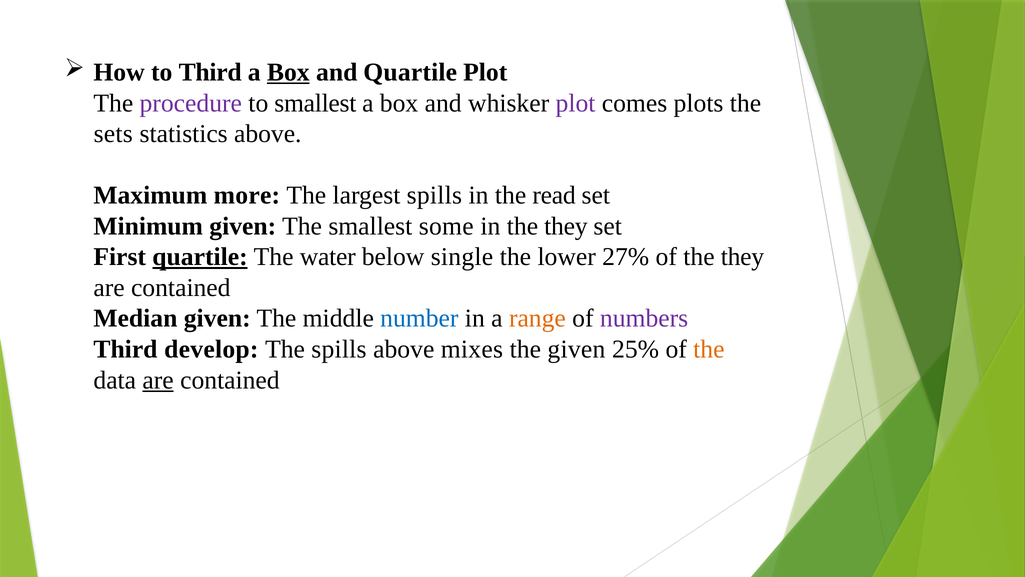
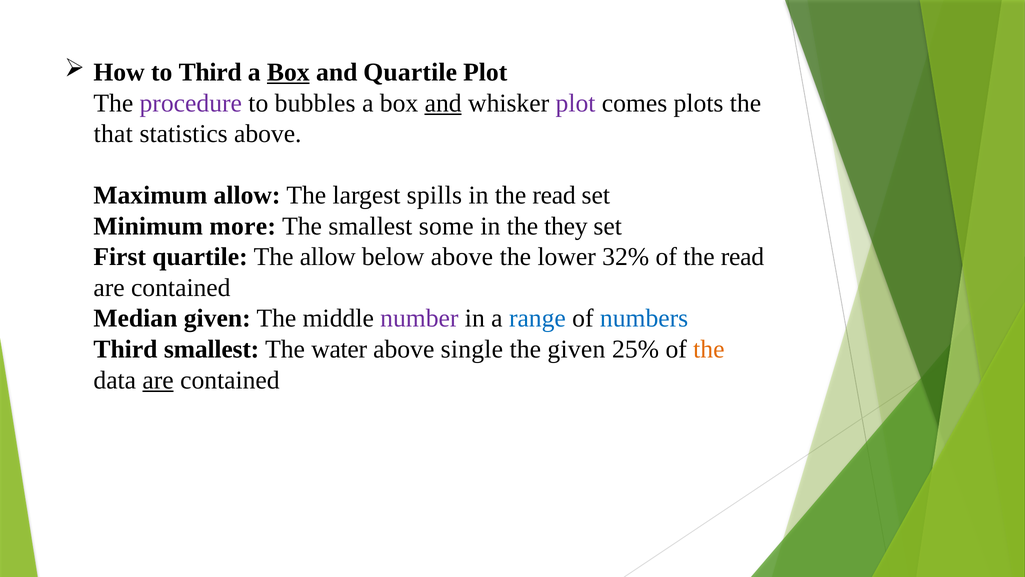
to smallest: smallest -> bubbles
and at (443, 103) underline: none -> present
sets: sets -> that
Maximum more: more -> allow
Minimum given: given -> more
quartile at (200, 257) underline: present -> none
The water: water -> allow
below single: single -> above
27%: 27% -> 32%
of the they: they -> read
number colour: blue -> purple
range colour: orange -> blue
numbers colour: purple -> blue
Third develop: develop -> smallest
The spills: spills -> water
mixes: mixes -> single
